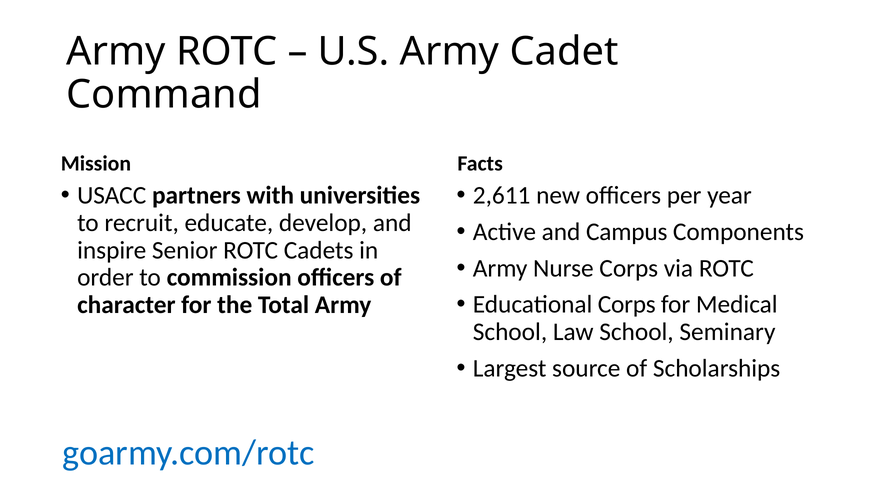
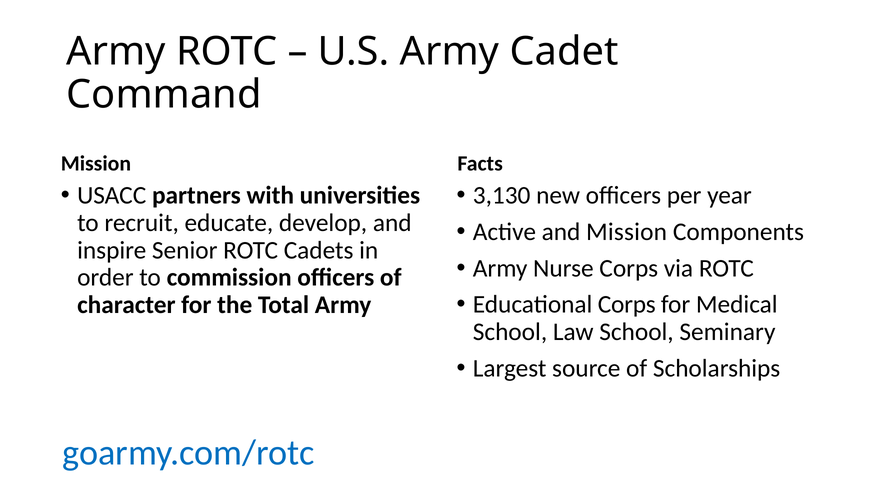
2,611: 2,611 -> 3,130
and Campus: Campus -> Mission
